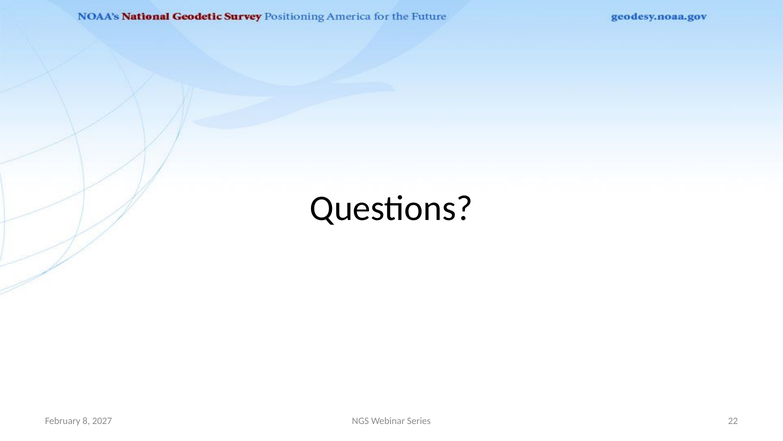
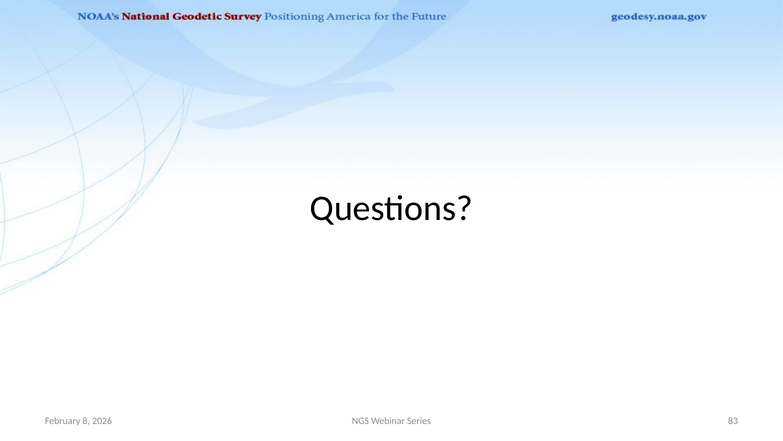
2027: 2027 -> 2026
22: 22 -> 83
